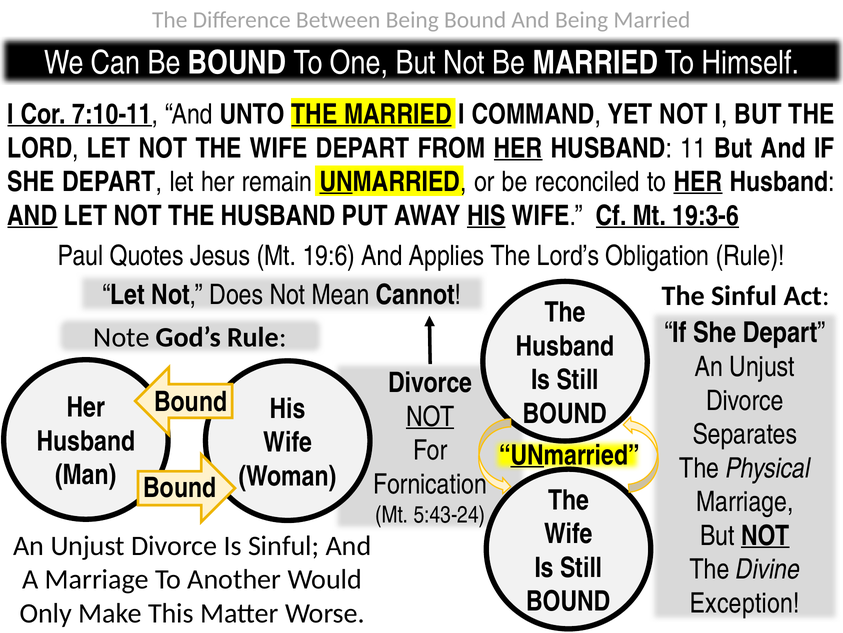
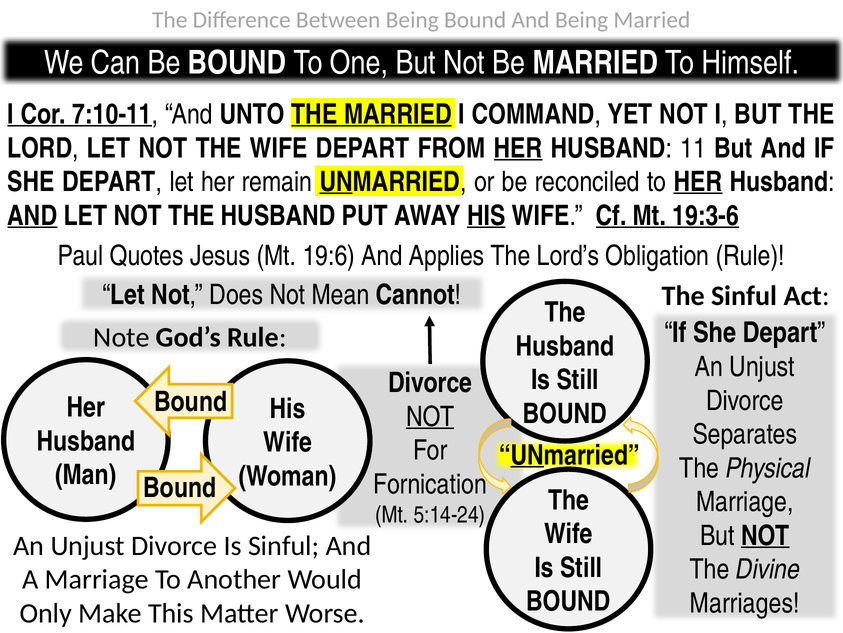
5:43-24: 5:43-24 -> 5:14-24
Exception: Exception -> Marriages
